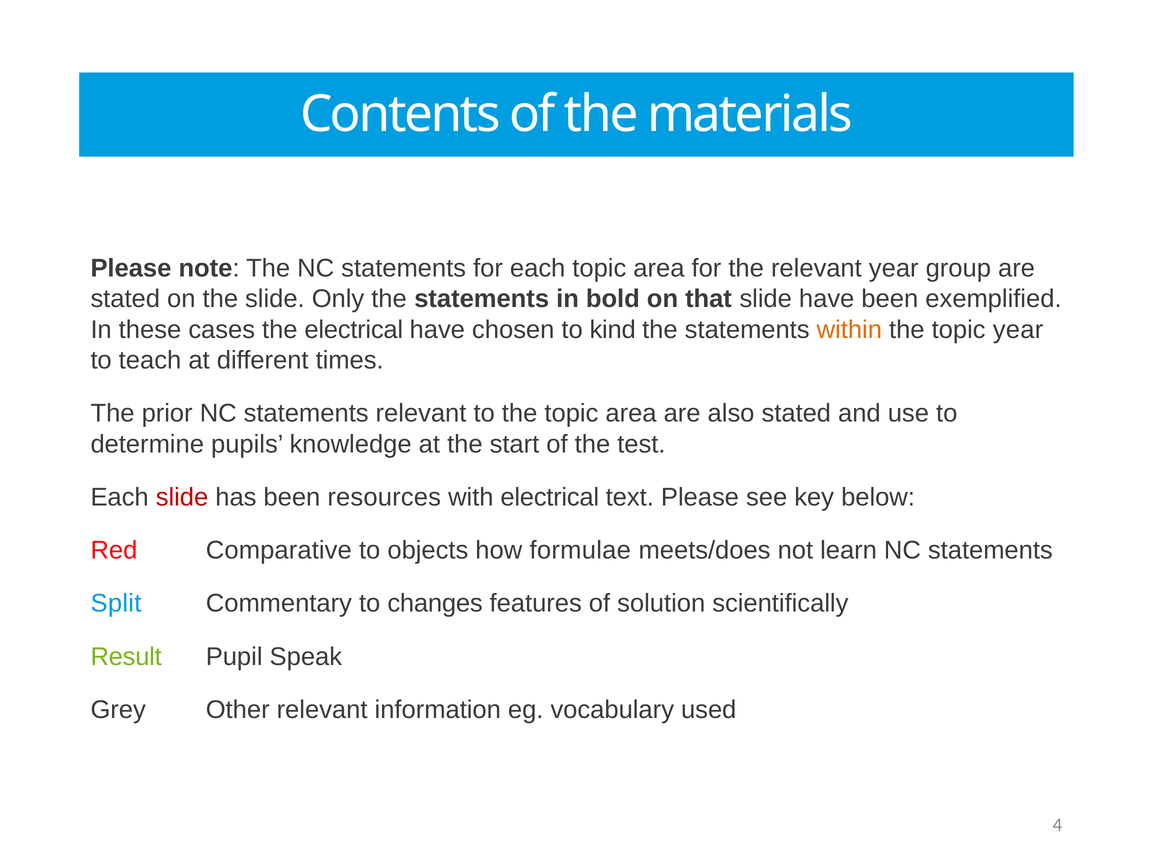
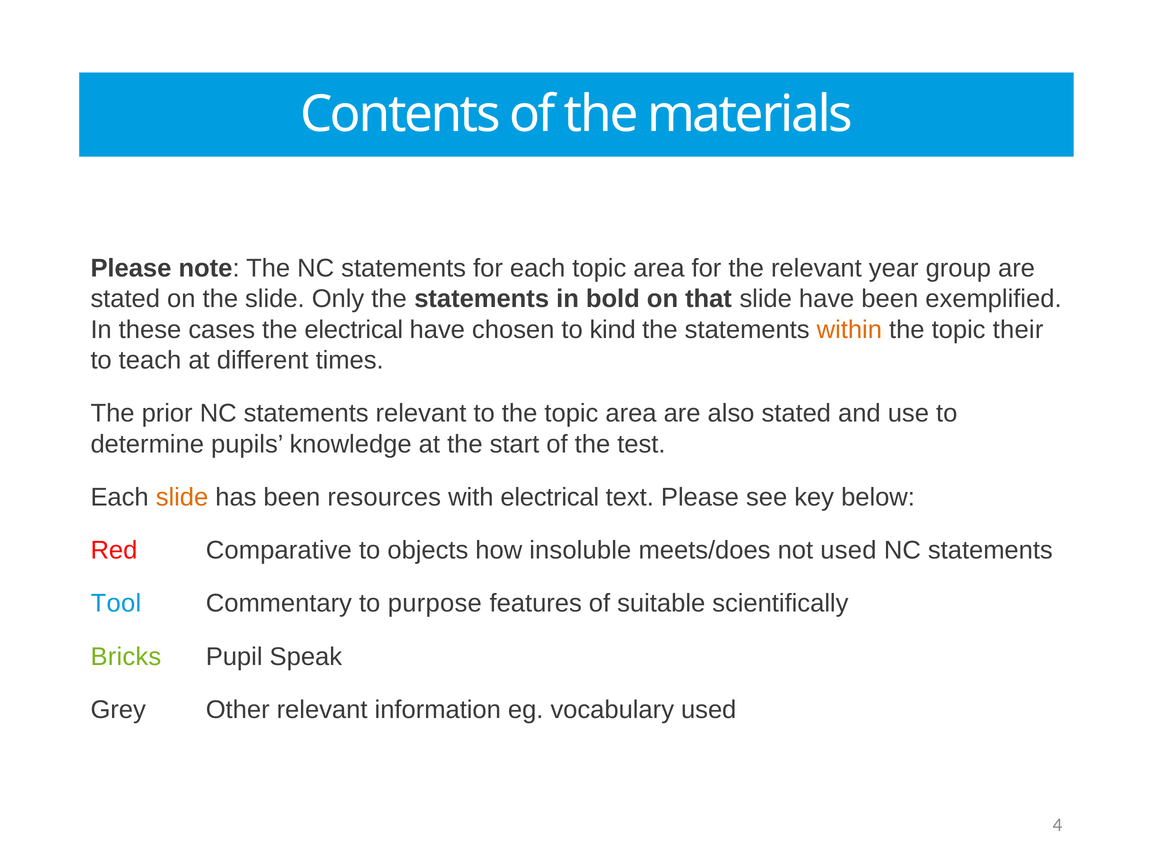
topic year: year -> their
slide at (182, 498) colour: red -> orange
formulae: formulae -> insoluble
not learn: learn -> used
Split: Split -> Tool
changes: changes -> purpose
solution: solution -> suitable
Result: Result -> Bricks
